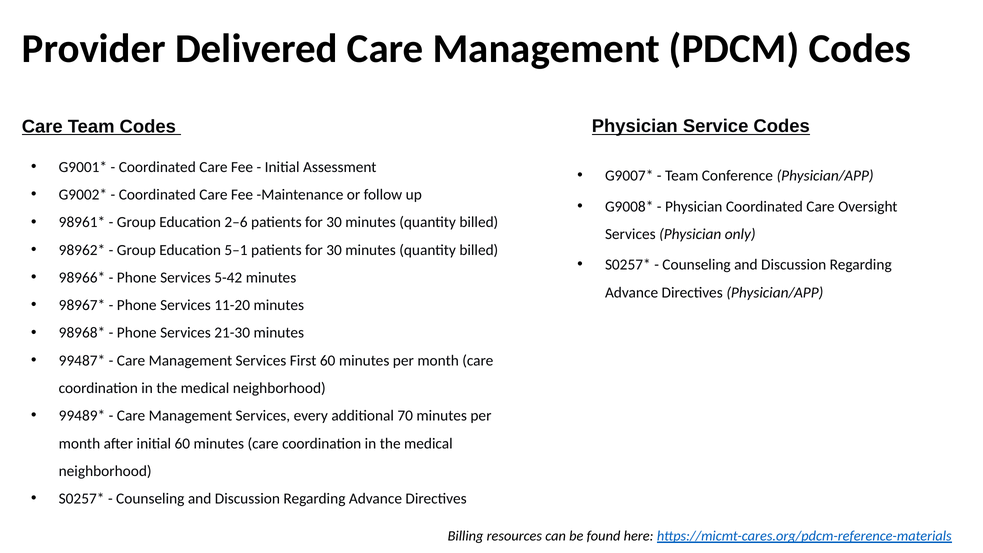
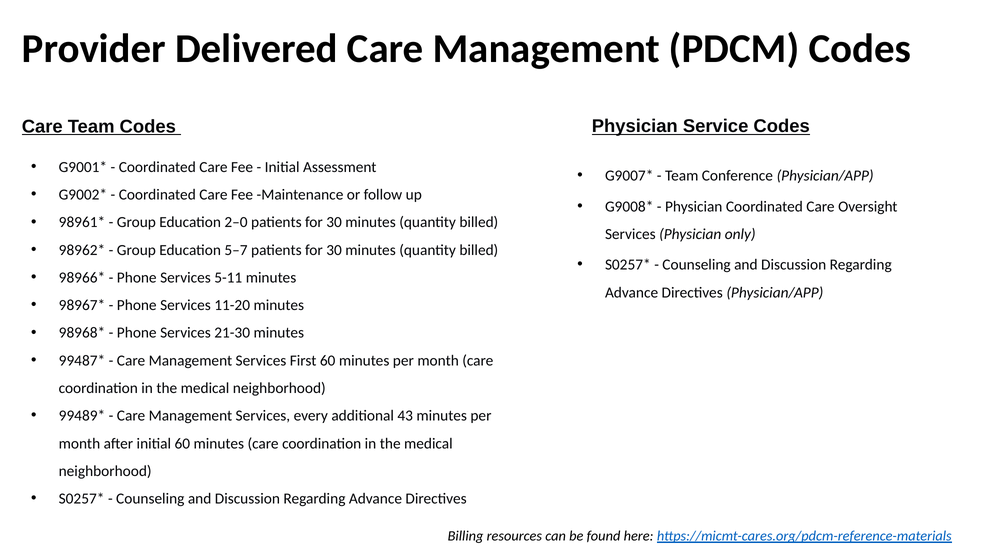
2–6: 2–6 -> 2–0
5–1: 5–1 -> 5–7
5-42: 5-42 -> 5-11
70: 70 -> 43
